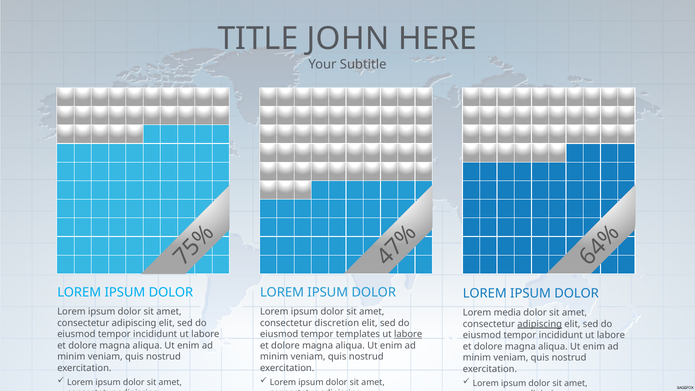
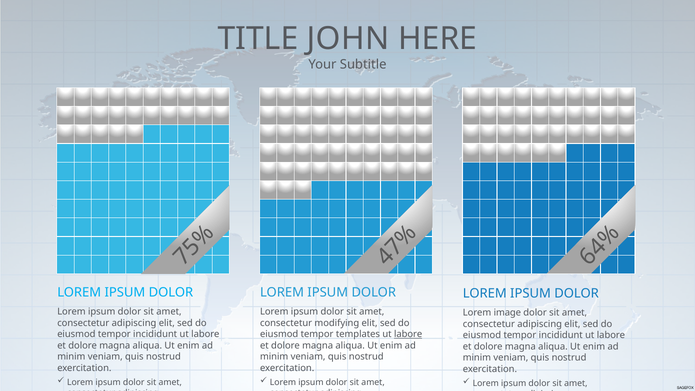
media: media -> image
discretion: discretion -> modifying
adipiscing at (540, 324) underline: present -> none
